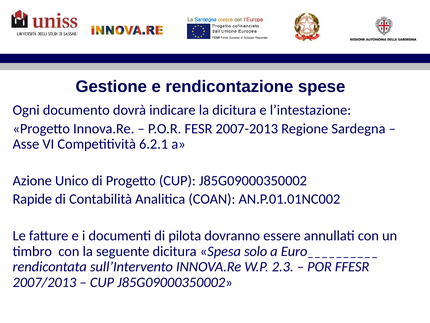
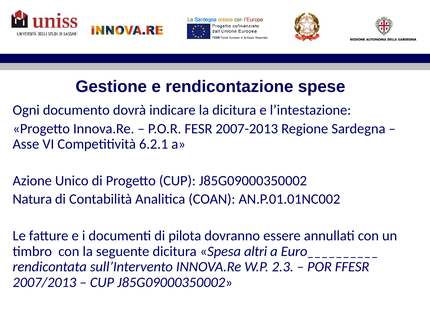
Rapide: Rapide -> Natura
solo: solo -> altri
